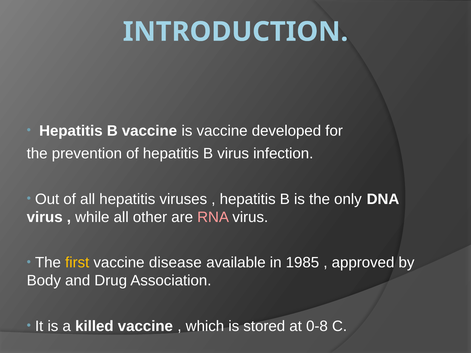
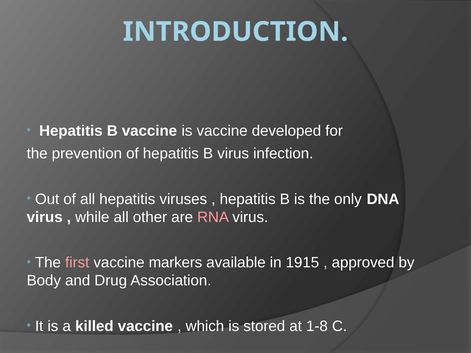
first colour: yellow -> pink
disease: disease -> markers
1985: 1985 -> 1915
0-8: 0-8 -> 1-8
